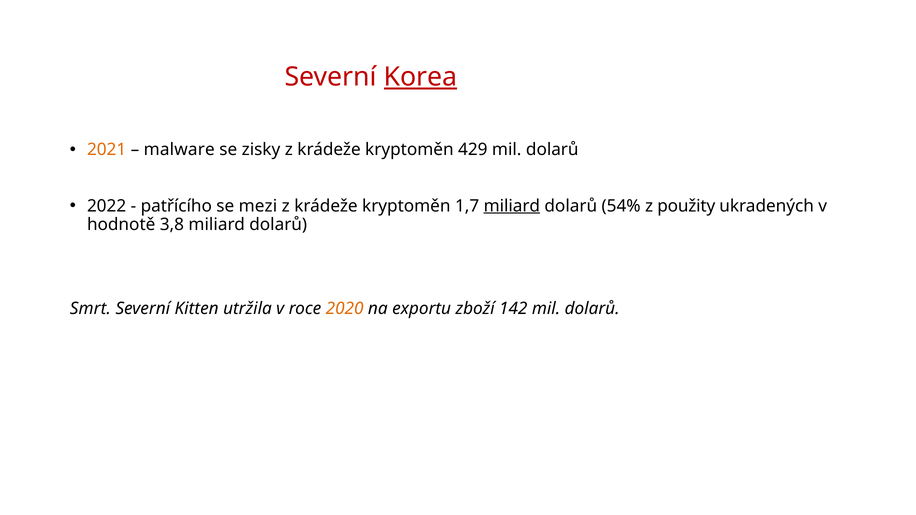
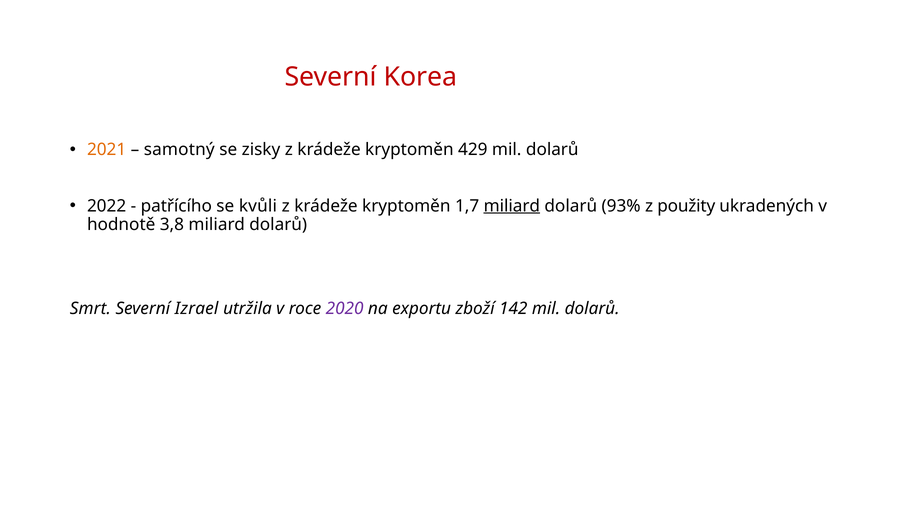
Korea underline: present -> none
malware: malware -> samotný
mezi: mezi -> kvůli
54%: 54% -> 93%
Kitten: Kitten -> Izrael
2020 colour: orange -> purple
